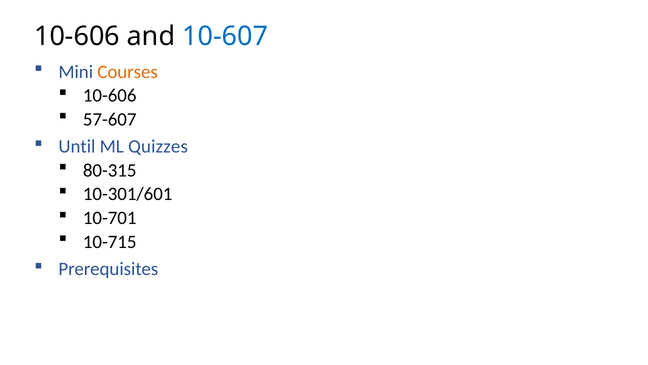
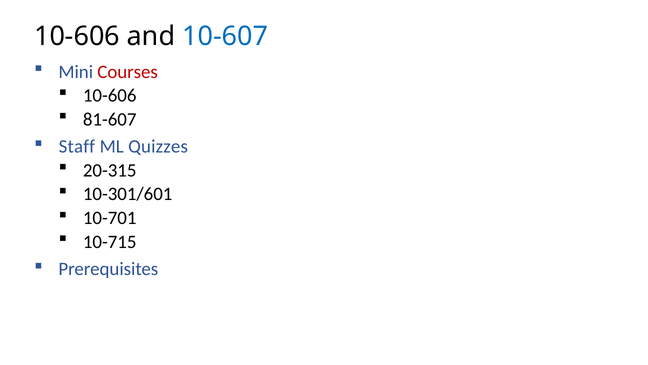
Courses colour: orange -> red
57-607: 57-607 -> 81-607
Until: Until -> Staff
80-315: 80-315 -> 20-315
